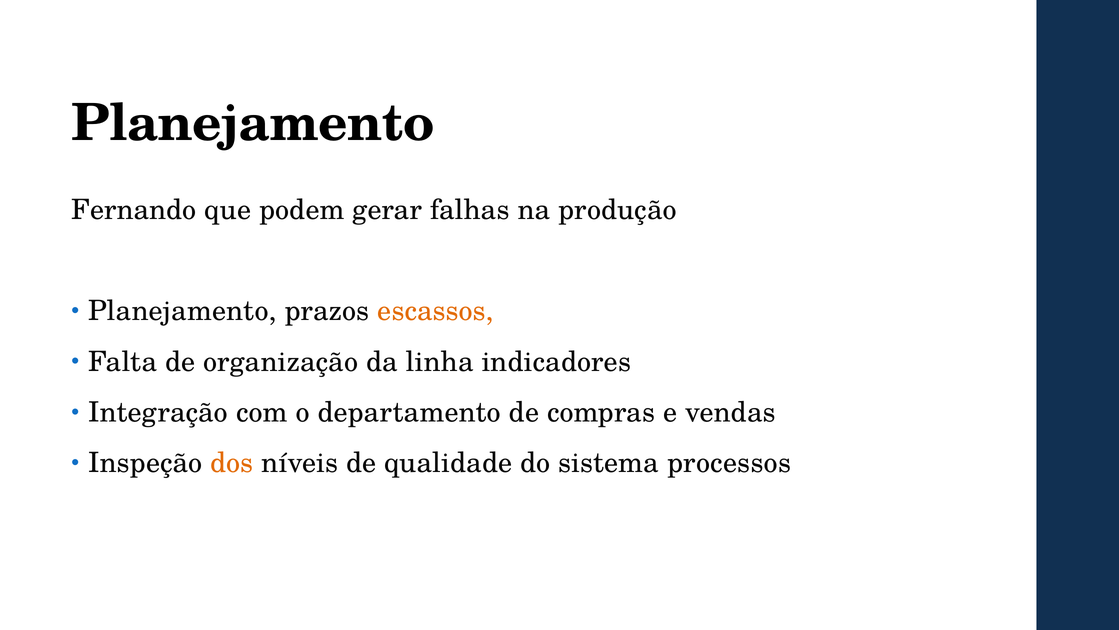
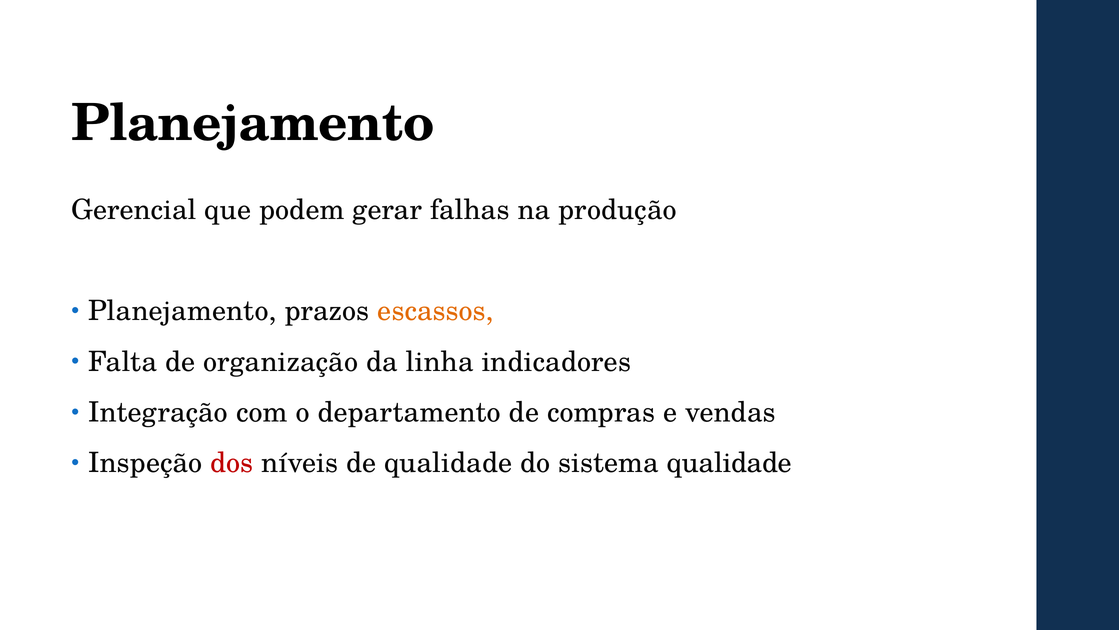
Fernando: Fernando -> Gerencial
dos colour: orange -> red
sistema processos: processos -> qualidade
